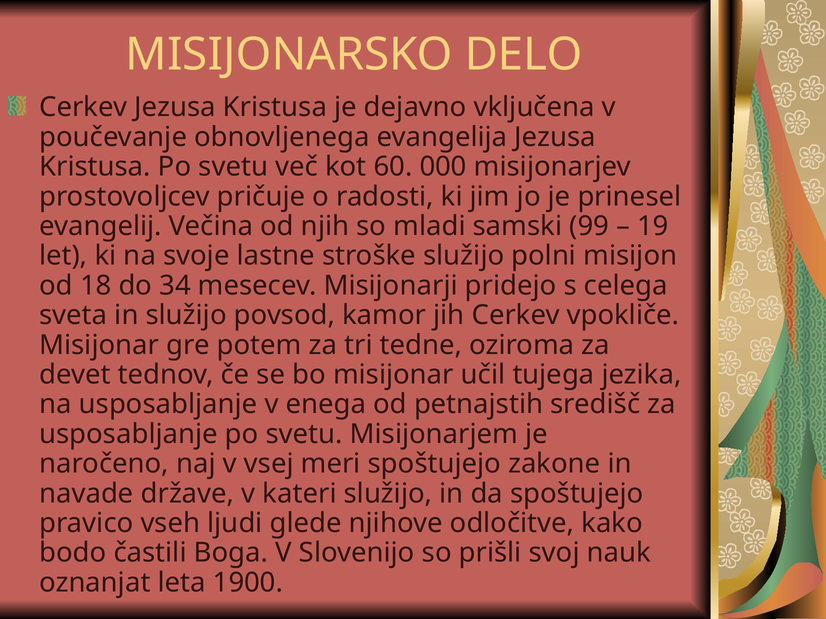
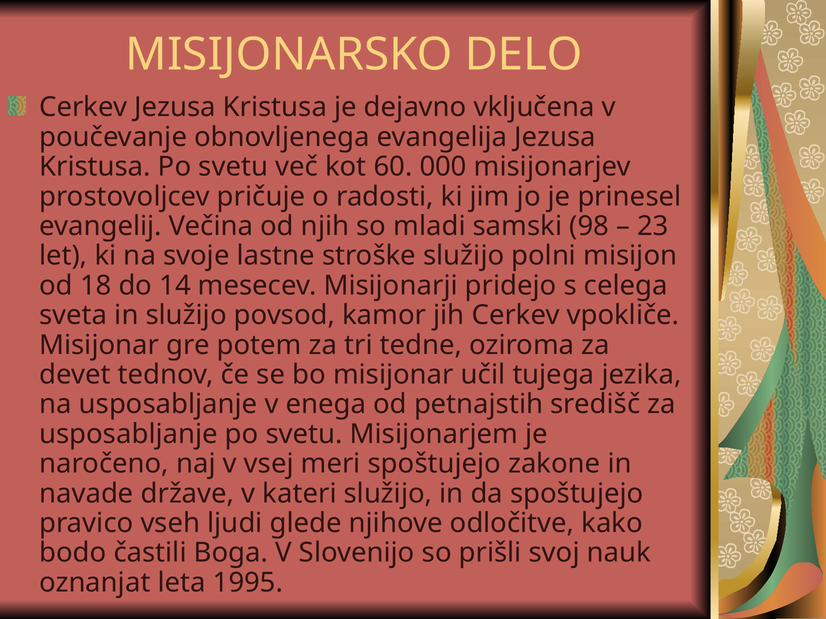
99: 99 -> 98
19: 19 -> 23
34: 34 -> 14
1900: 1900 -> 1995
